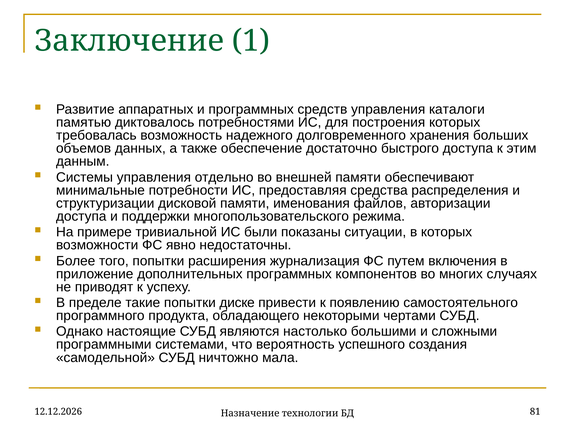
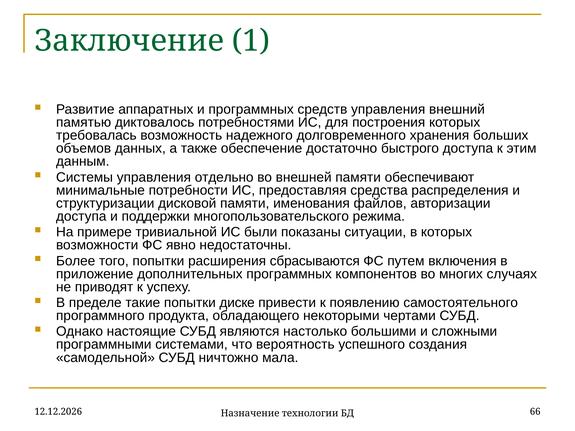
каталоги: каталоги -> внешний
журнализация: журнализация -> сбрасываются
81: 81 -> 66
